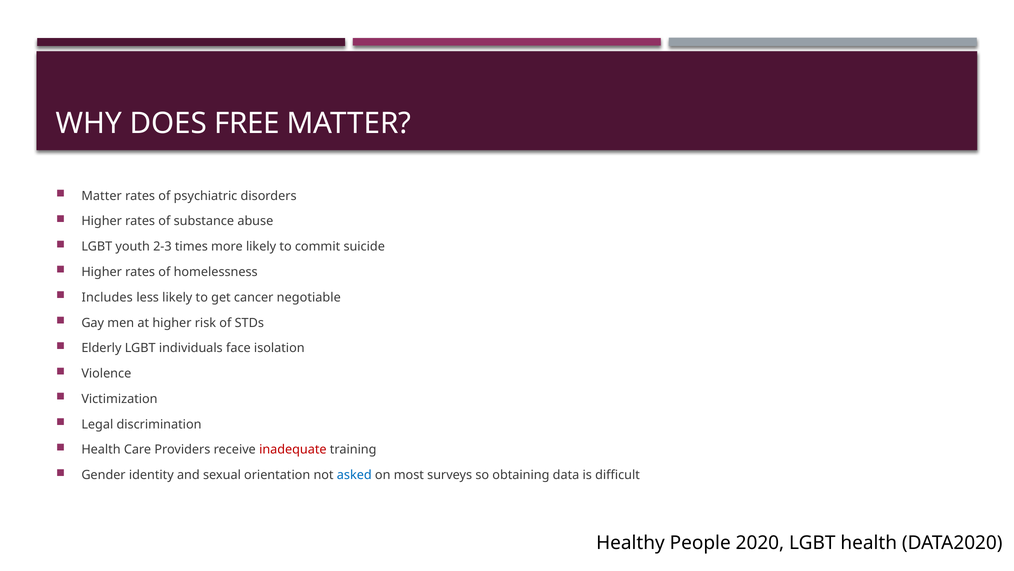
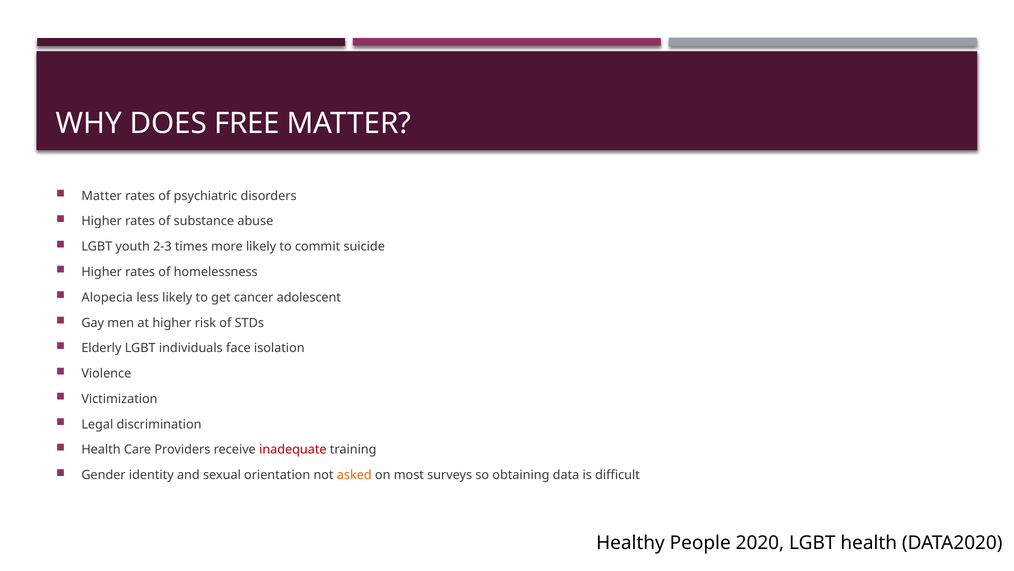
Includes: Includes -> Alopecia
negotiable: negotiable -> adolescent
asked colour: blue -> orange
